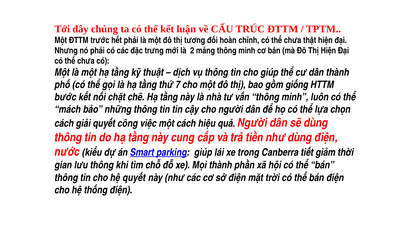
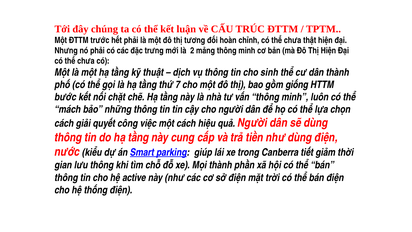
cho giúp: giúp -> sinh
hệ quyết: quyết -> active
